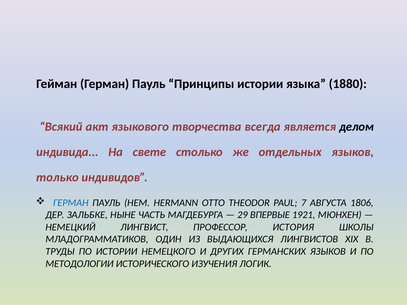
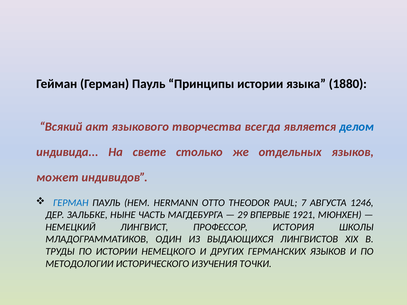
делом colour: black -> blue
только: только -> может
1806: 1806 -> 1246
ЛОГИК: ЛОГИК -> ТОЧКИ
